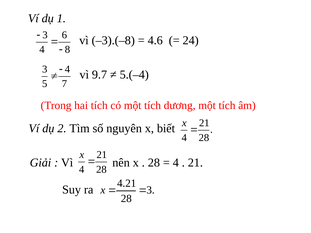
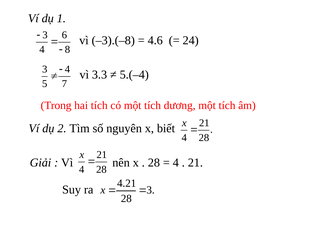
9.7: 9.7 -> 3.3
